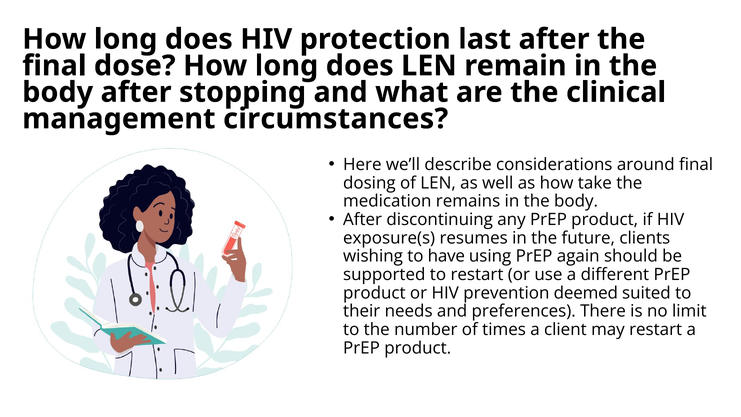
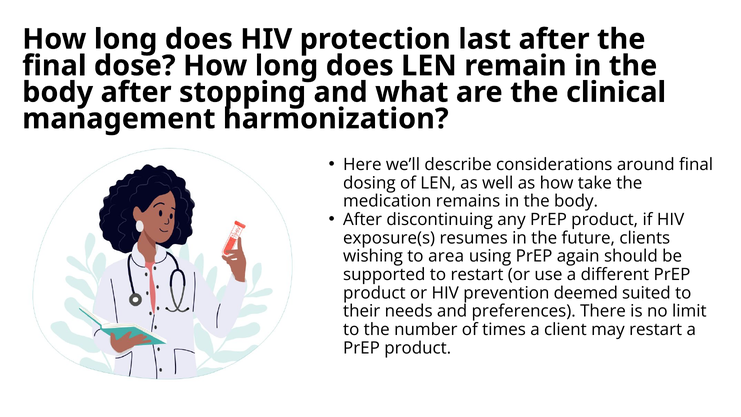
circumstances: circumstances -> harmonization
have: have -> area
